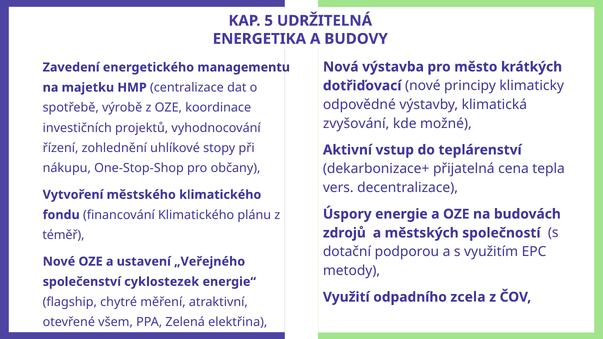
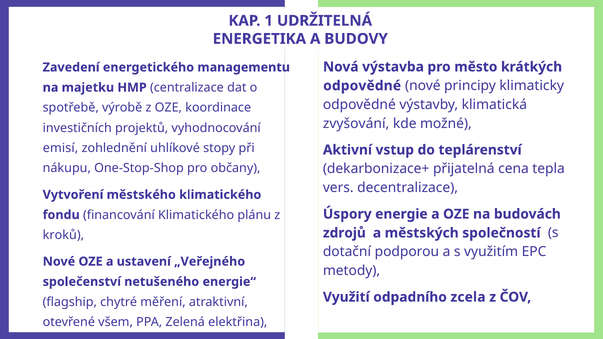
KAP 5: 5 -> 1
dotřiďovací at (362, 86): dotřiďovací -> odpovědné
řízení: řízení -> emisí
téměř: téměř -> kroků
cyklostezek: cyklostezek -> netušeného
